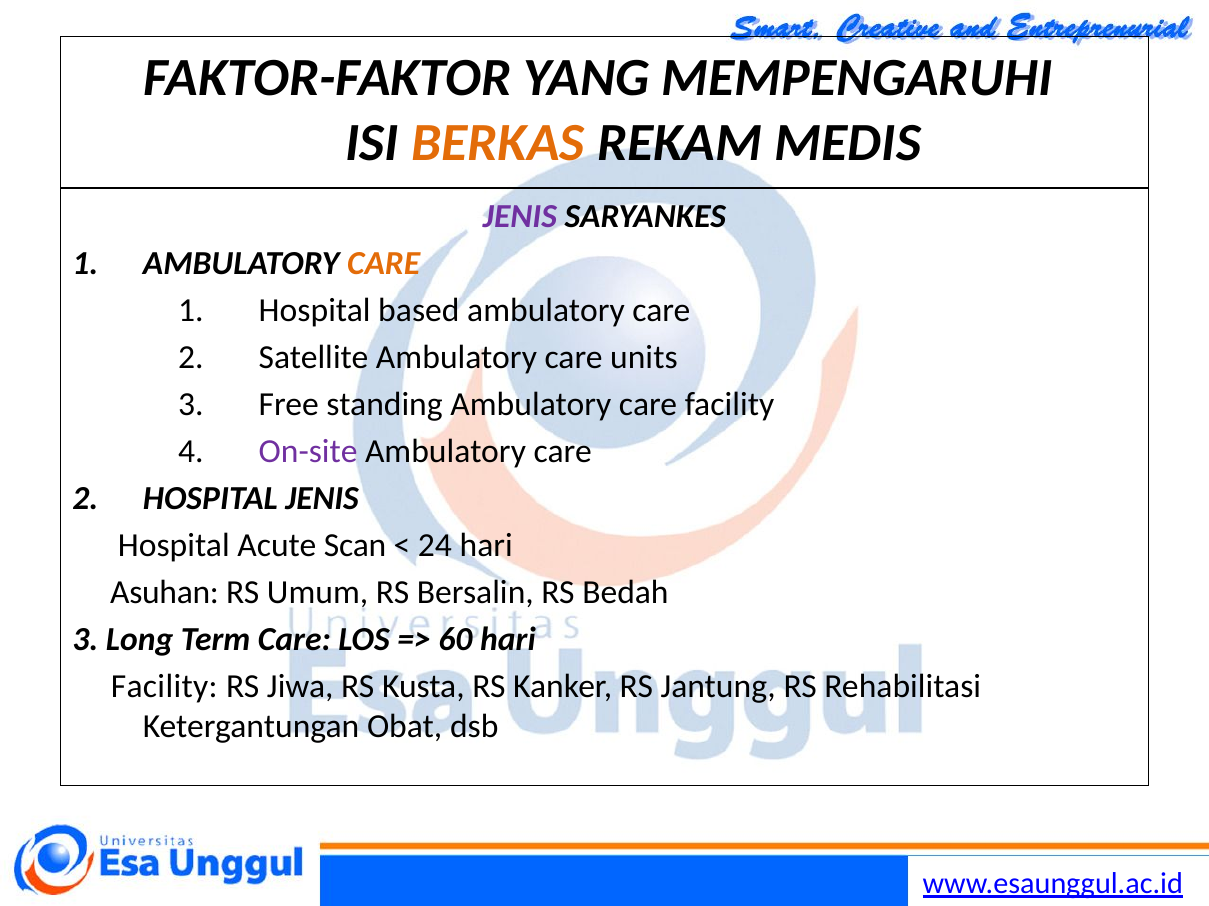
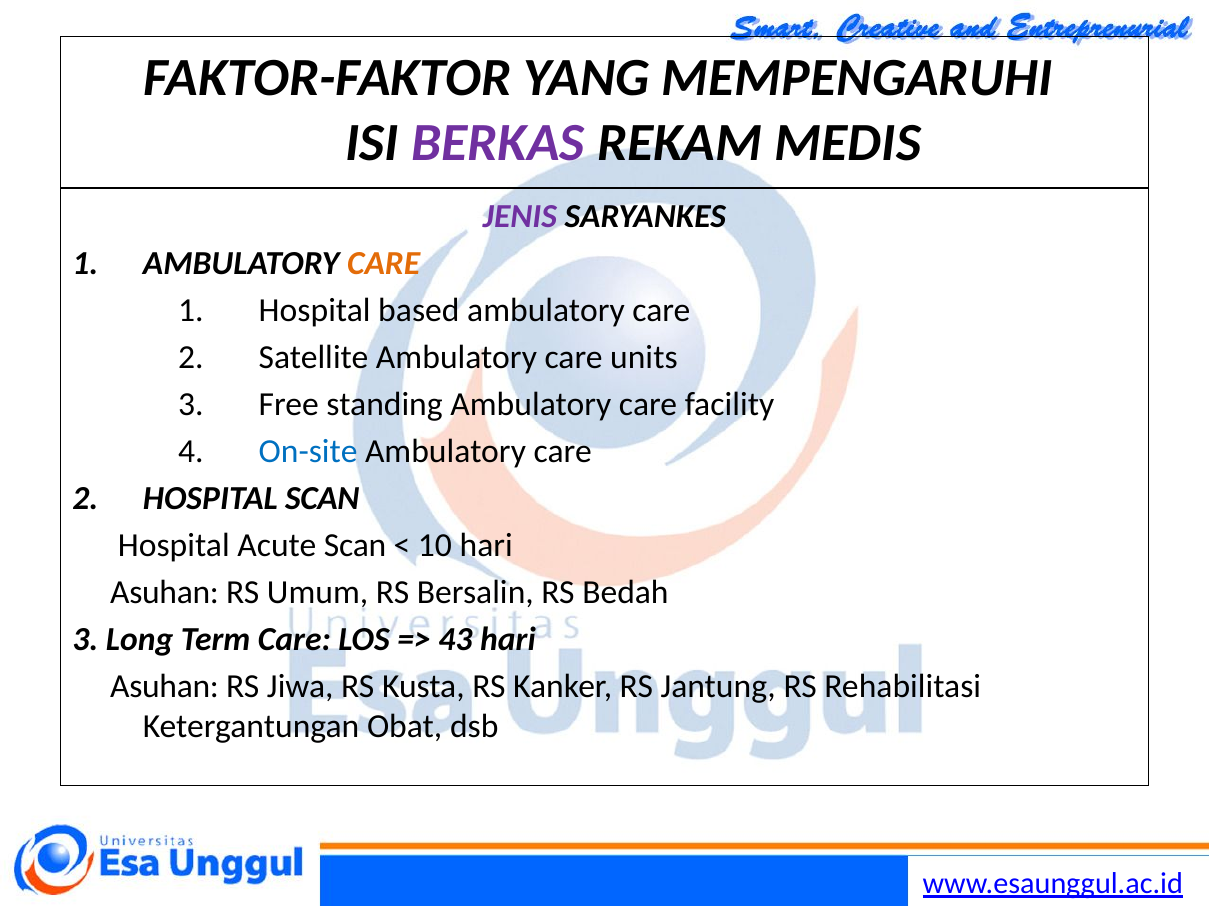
BERKAS colour: orange -> purple
On-site colour: purple -> blue
HOSPITAL JENIS: JENIS -> SCAN
24: 24 -> 10
60: 60 -> 43
Facility at (164, 687): Facility -> Asuhan
